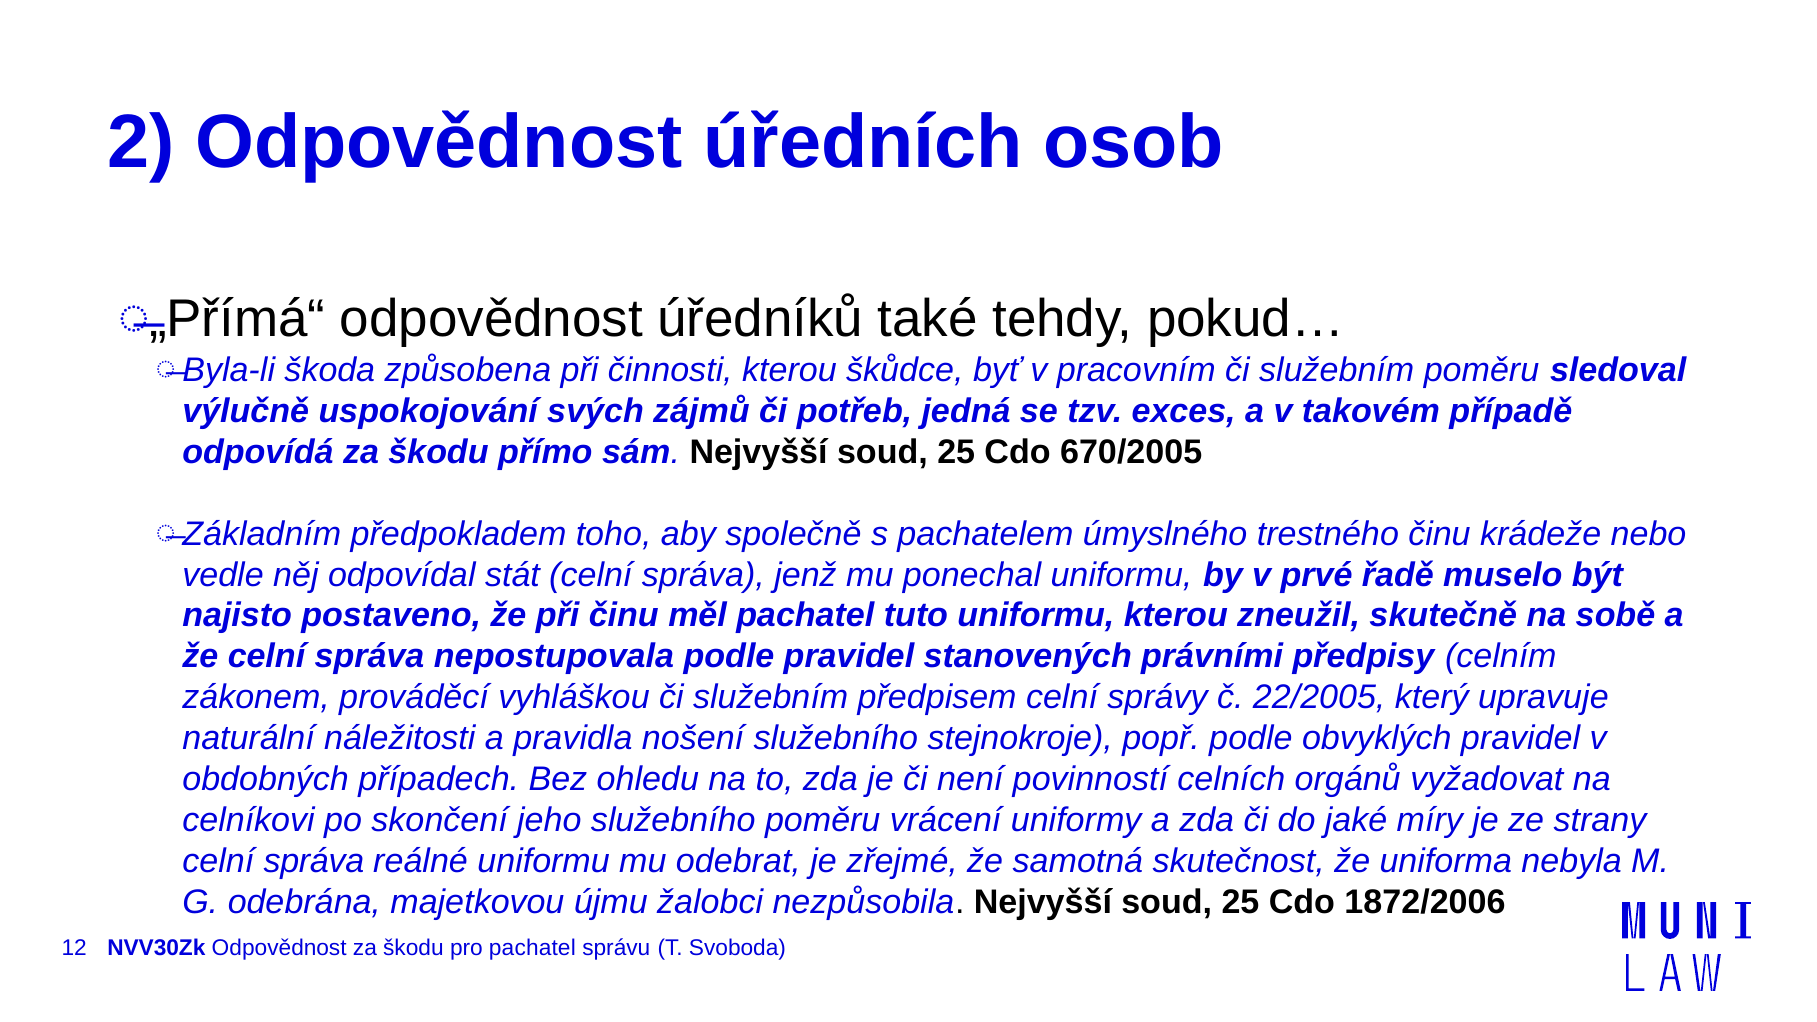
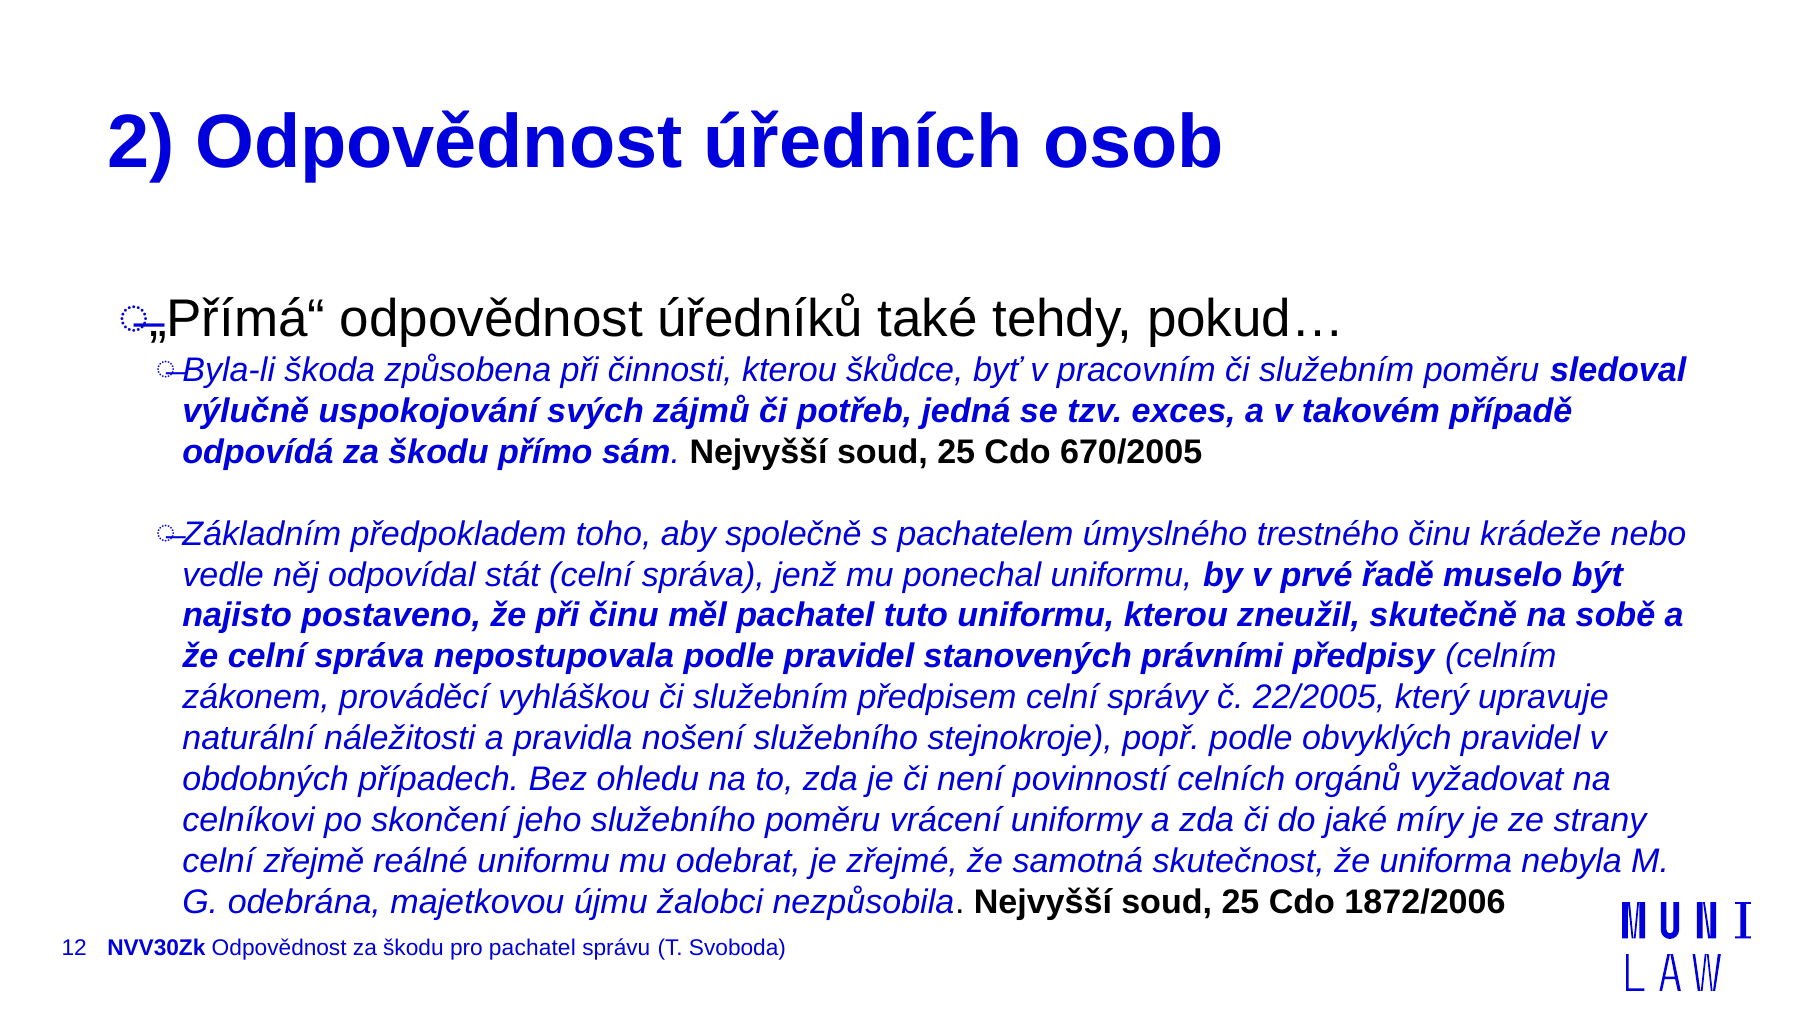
správa at (314, 861): správa -> zřejmě
